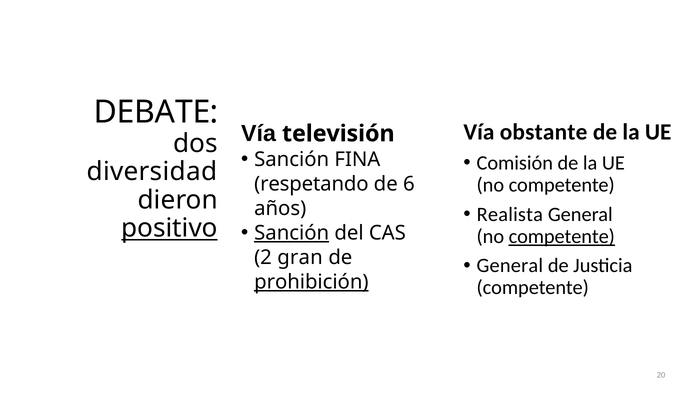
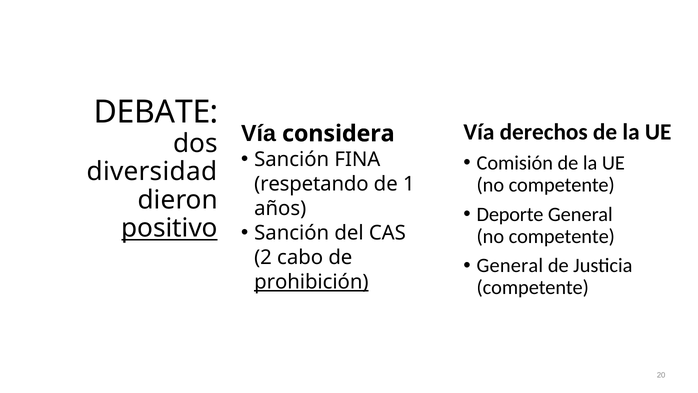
obstante: obstante -> derechos
televisión: televisión -> considera
6: 6 -> 1
Realista: Realista -> Deporte
Sanción at (292, 233) underline: present -> none
competente at (562, 236) underline: present -> none
gran: gran -> cabo
